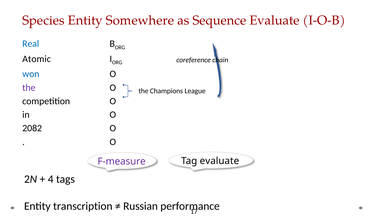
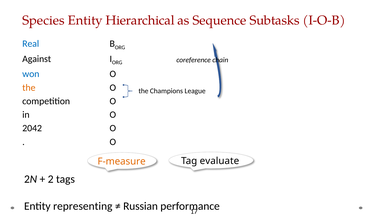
Somewhere: Somewhere -> Hierarchical
Sequence Evaluate: Evaluate -> Subtasks
Atomic: Atomic -> Against
the at (29, 88) colour: purple -> orange
2082: 2082 -> 2042
F-measure colour: purple -> orange
4: 4 -> 2
transcription: transcription -> representing
